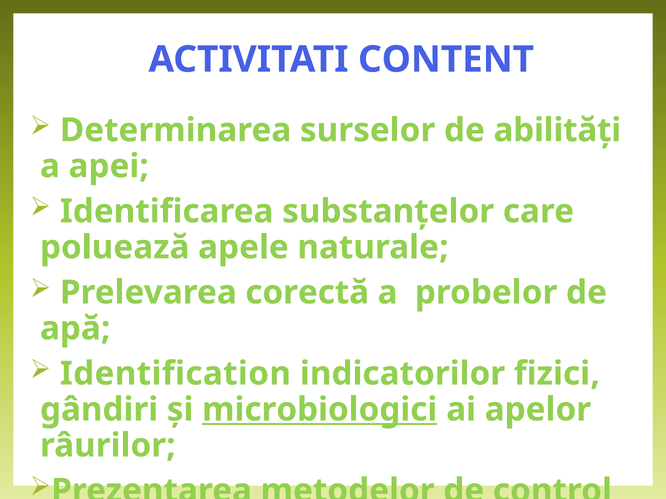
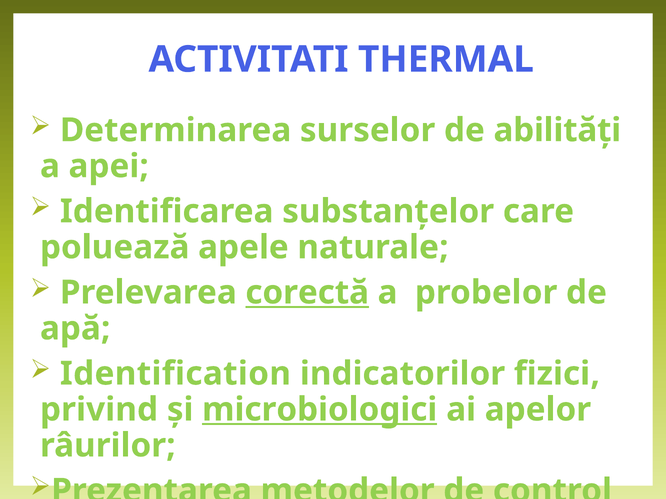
CONTENT: CONTENT -> THERMAL
corectă underline: none -> present
gândiri: gândiri -> privind
